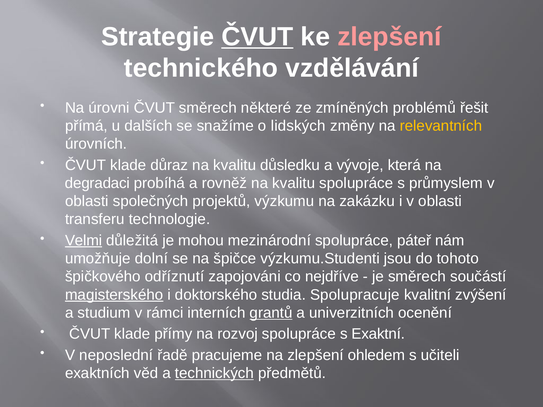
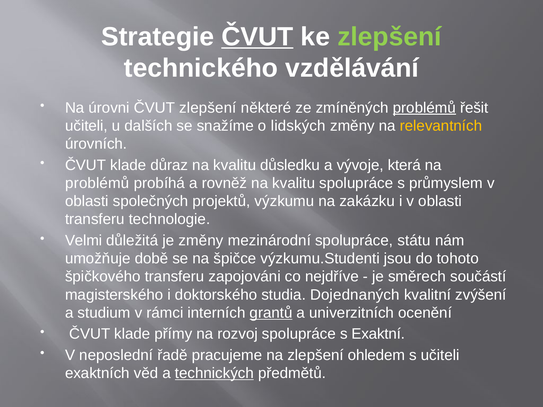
zlepšení at (389, 37) colour: pink -> light green
ČVUT směrech: směrech -> zlepšení
problémů at (424, 108) underline: none -> present
přímá at (86, 126): přímá -> učiteli
degradaci at (97, 183): degradaci -> problémů
Velmi underline: present -> none
je mohou: mohou -> změny
páteř: páteř -> státu
dolní: dolní -> době
špičkového odříznutí: odříznutí -> transferu
magisterského underline: present -> none
Spolupracuje: Spolupracuje -> Dojednaných
